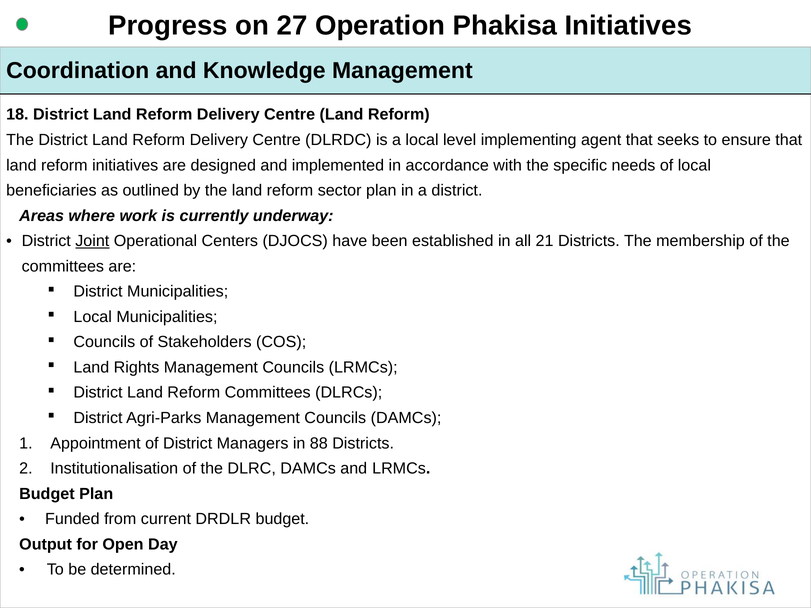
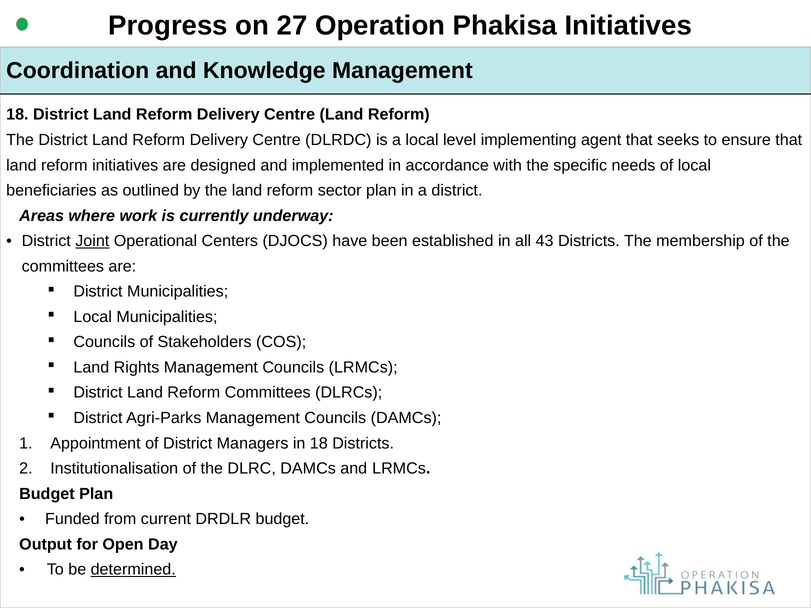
21: 21 -> 43
in 88: 88 -> 18
determined underline: none -> present
